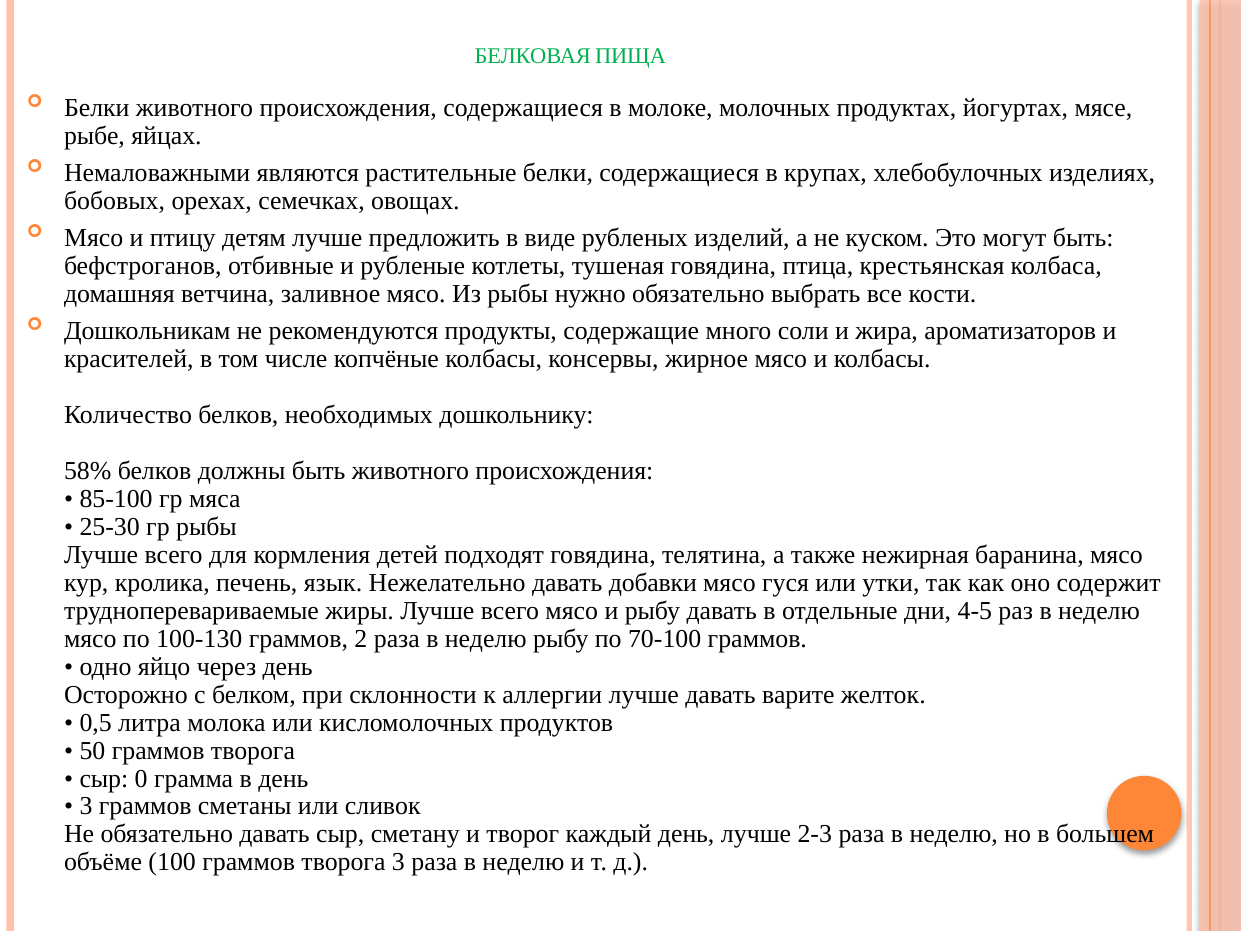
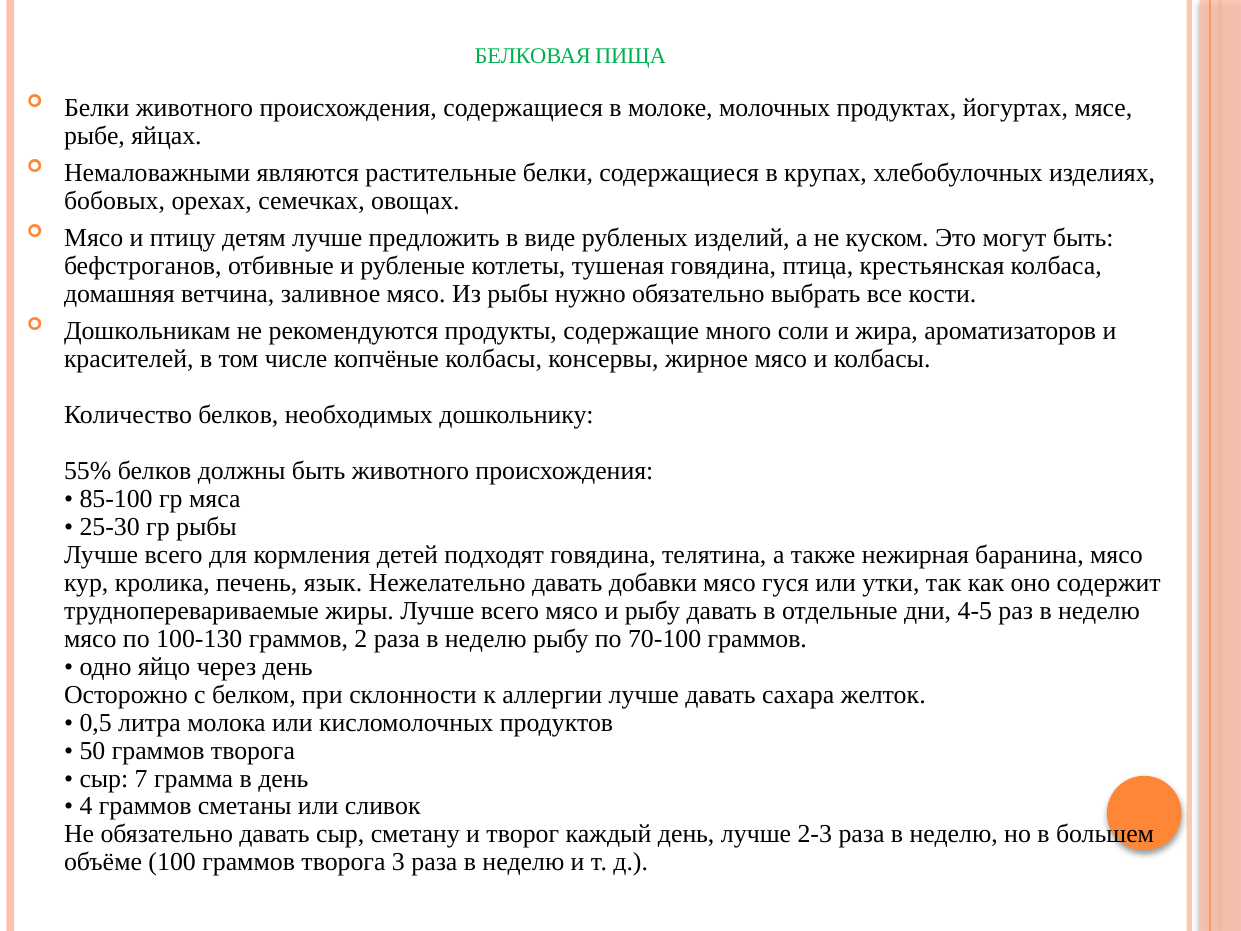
58%: 58% -> 55%
варите: варите -> сахара
0: 0 -> 7
3 at (86, 806): 3 -> 4
